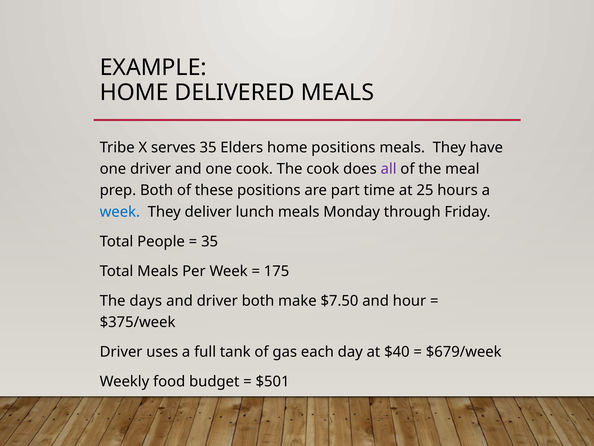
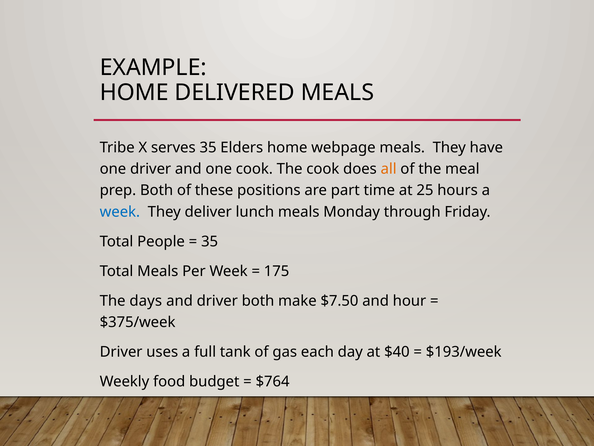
home positions: positions -> webpage
all colour: purple -> orange
$679/week: $679/week -> $193/week
$501: $501 -> $764
